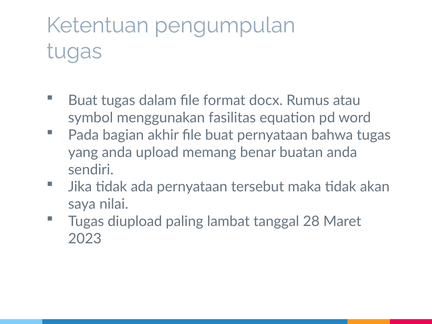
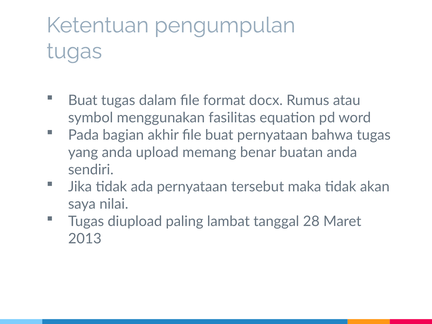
2023: 2023 -> 2013
